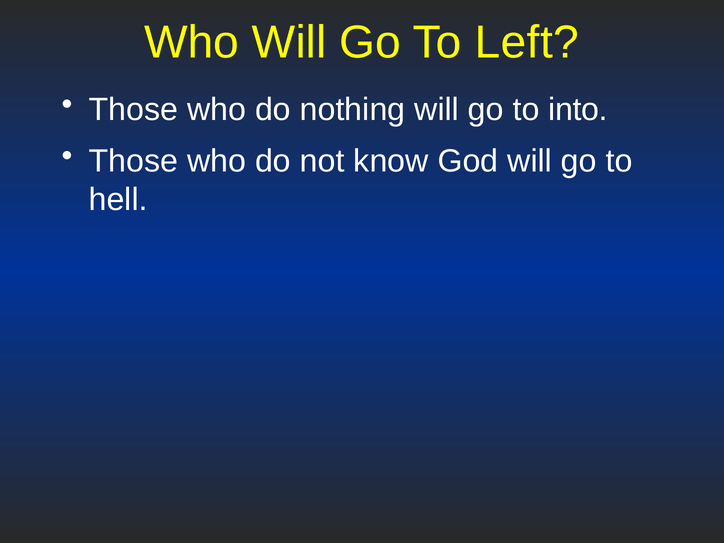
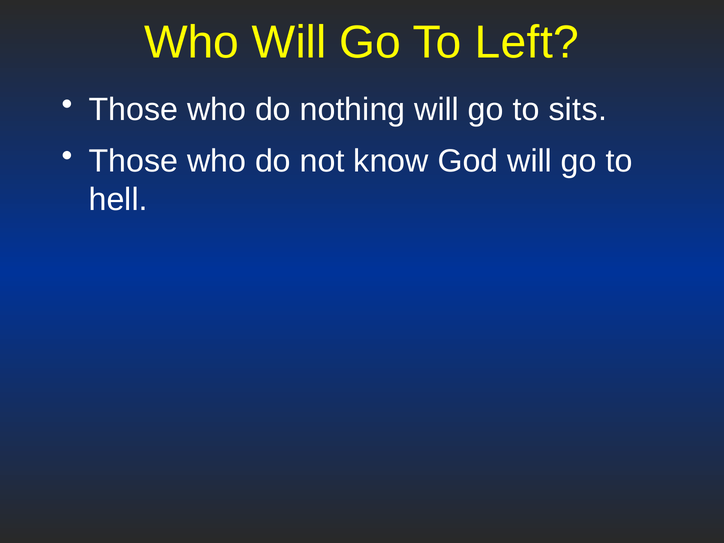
into: into -> sits
